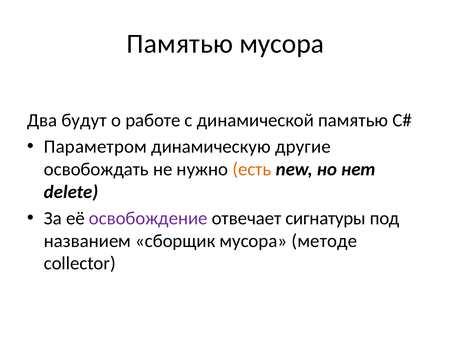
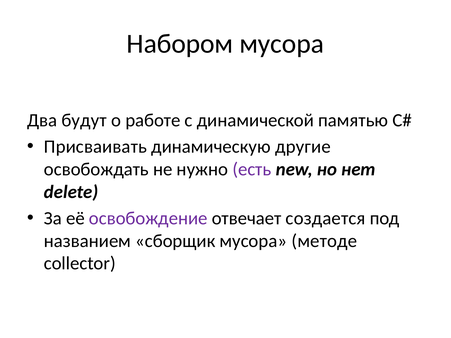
Памятью at (180, 44): Памятью -> Набором
Параметром: Параметром -> Присваивать
есть colour: orange -> purple
сигнатуры: сигнатуры -> создается
